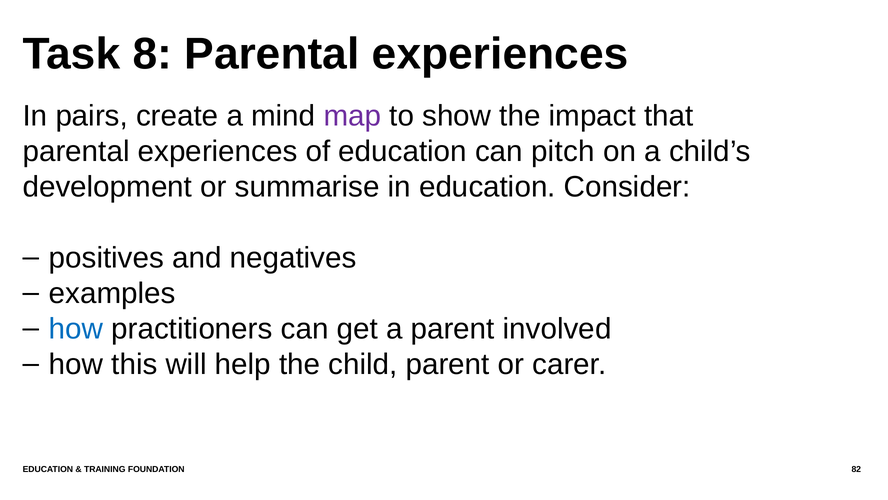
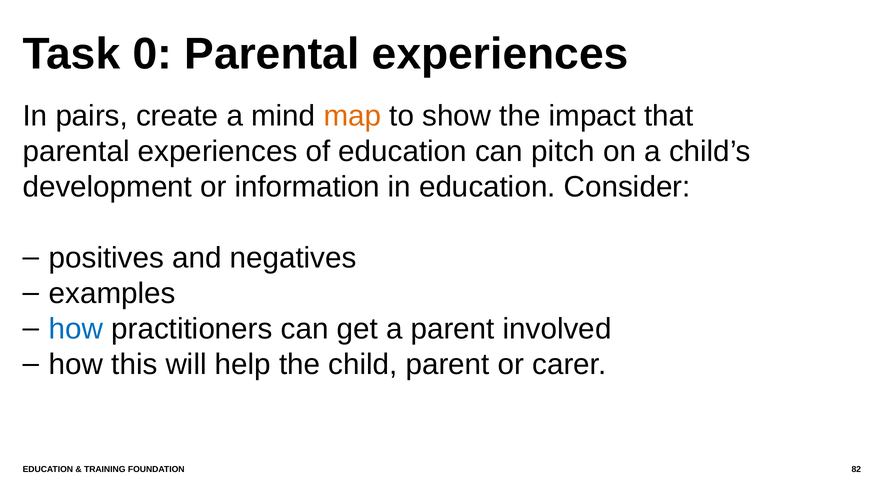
8: 8 -> 0
map colour: purple -> orange
summarise: summarise -> information
